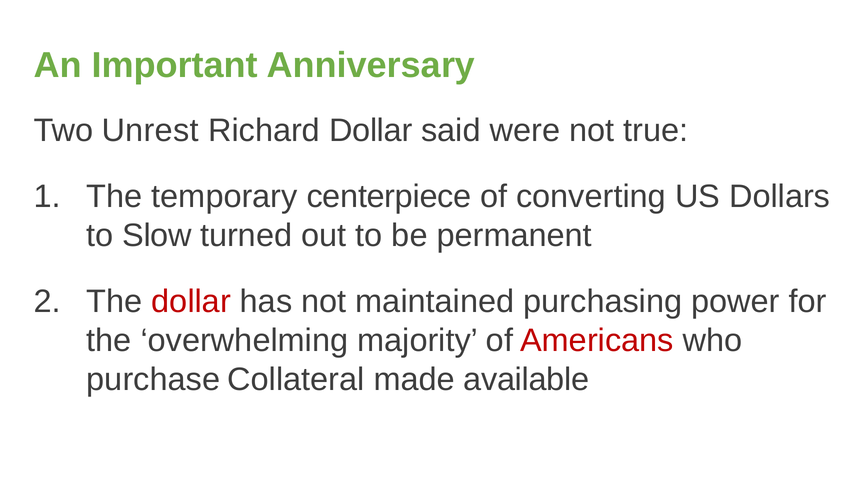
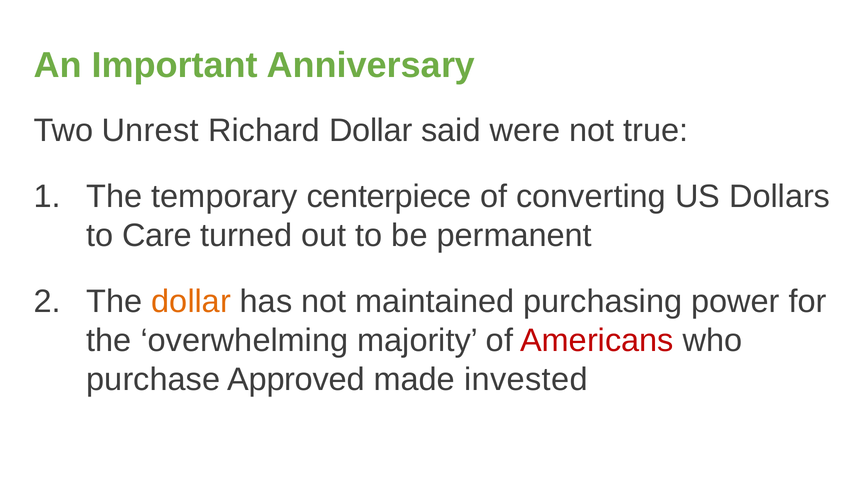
Slow: Slow -> Care
dollar at (191, 302) colour: red -> orange
Collateral: Collateral -> Approved
available: available -> invested
